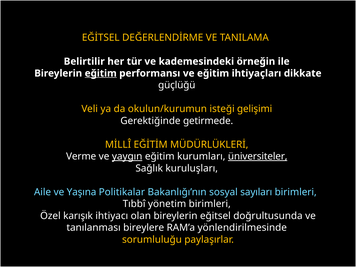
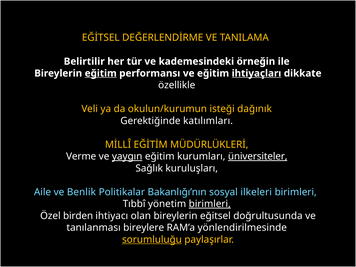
ihtiyaçları underline: none -> present
güçlüğü: güçlüğü -> özellikle
gelişimi: gelişimi -> dağınık
getirmede: getirmede -> katılımları
Yaşına: Yaşına -> Benlik
sayıları: sayıları -> ilkeleri
birimleri at (210, 204) underline: none -> present
karışık: karışık -> birden
sorumluluğu underline: none -> present
